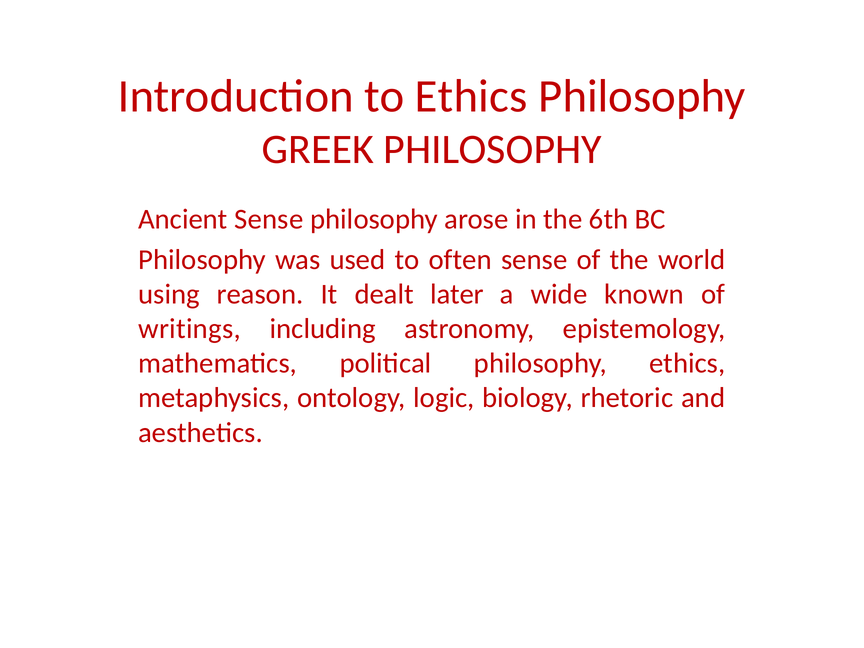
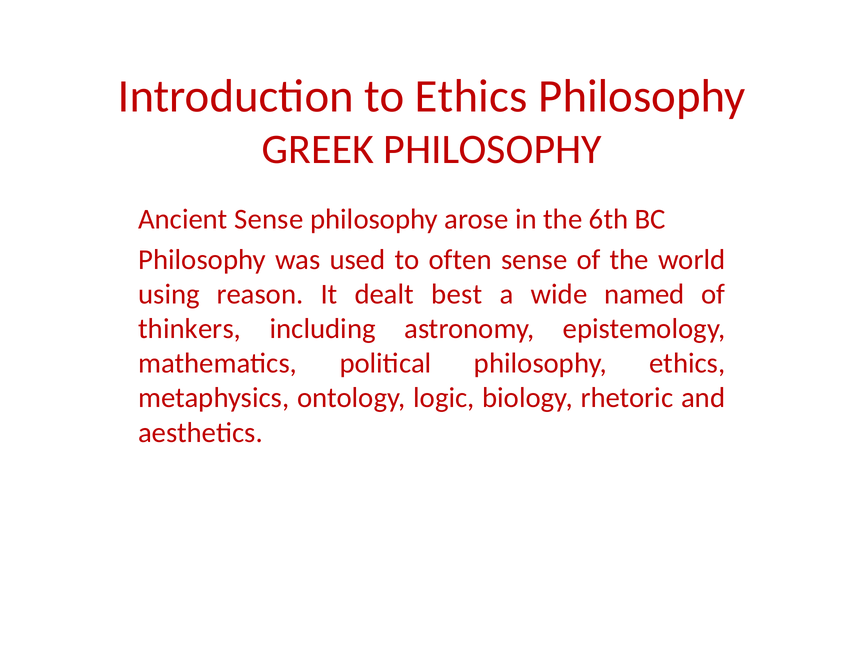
later: later -> best
known: known -> named
writings: writings -> thinkers
